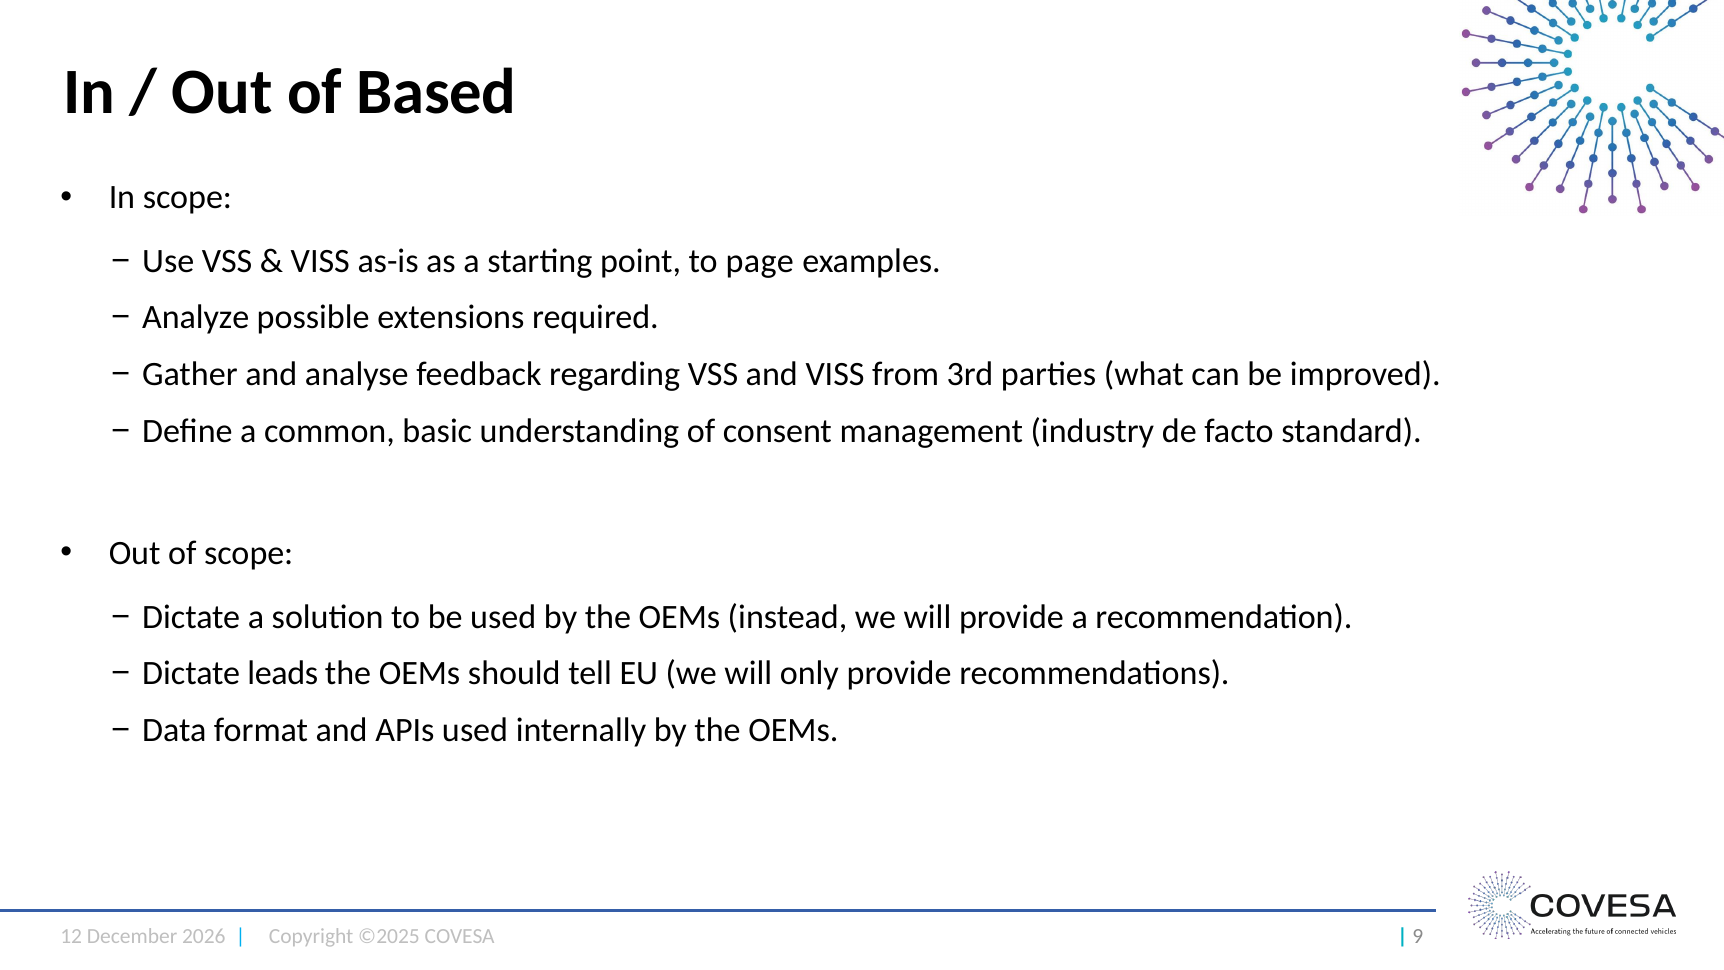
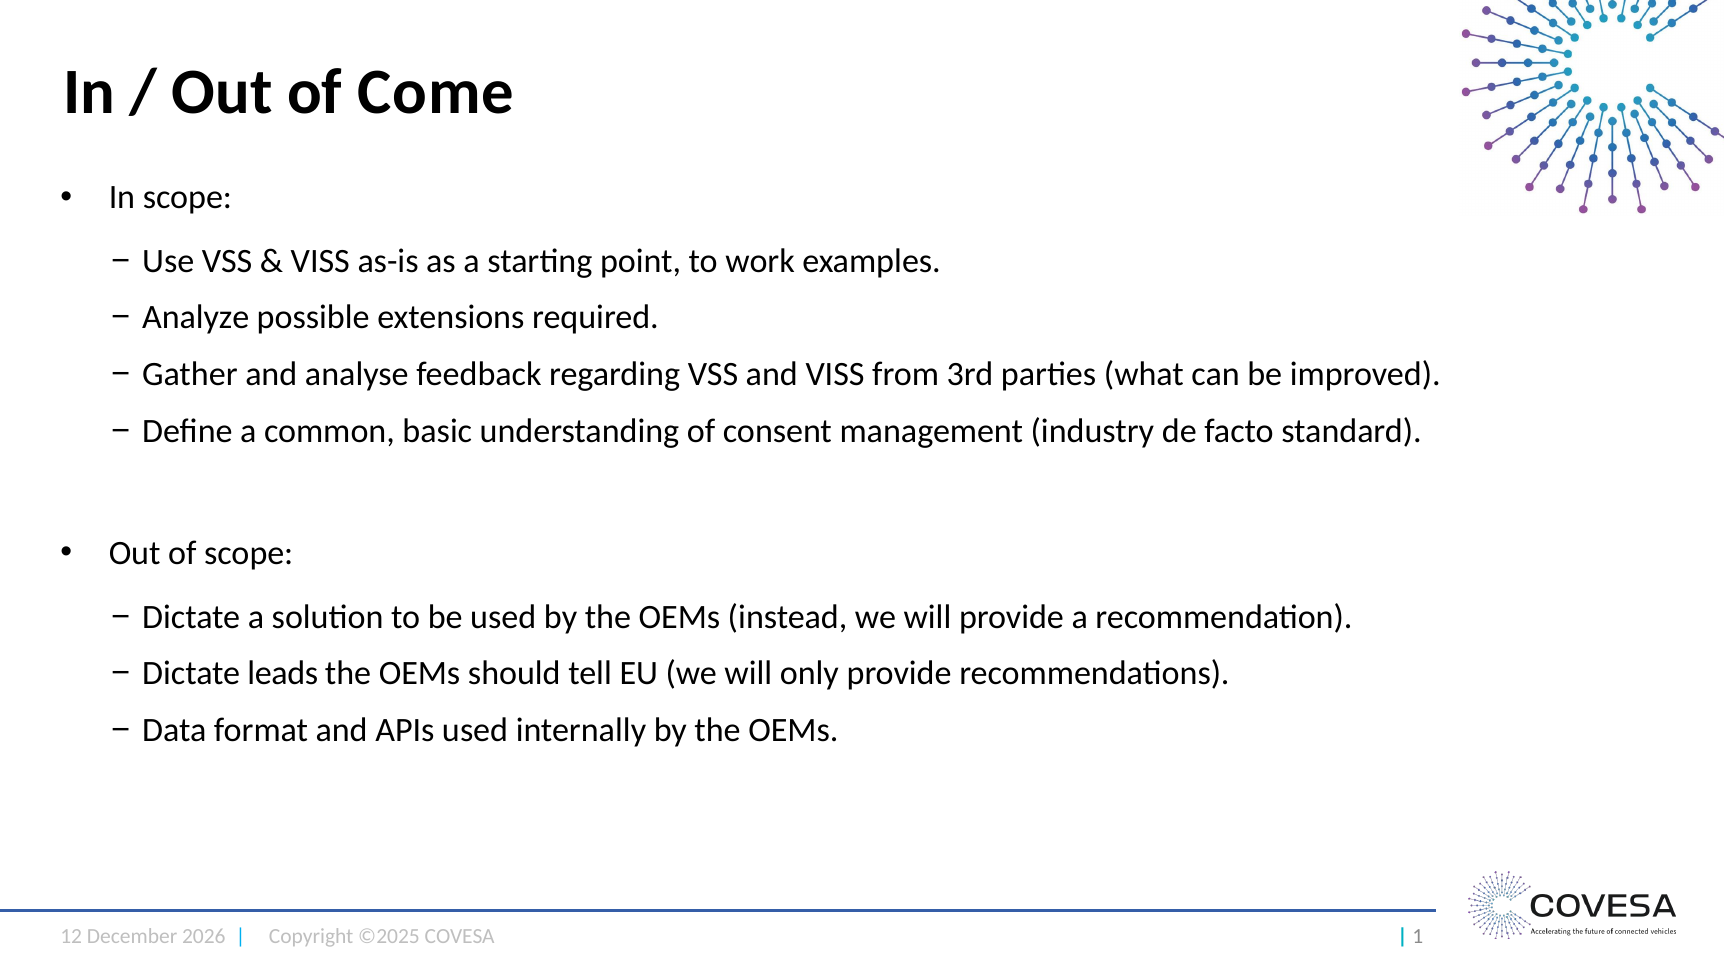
Based: Based -> Come
page: page -> work
9: 9 -> 1
